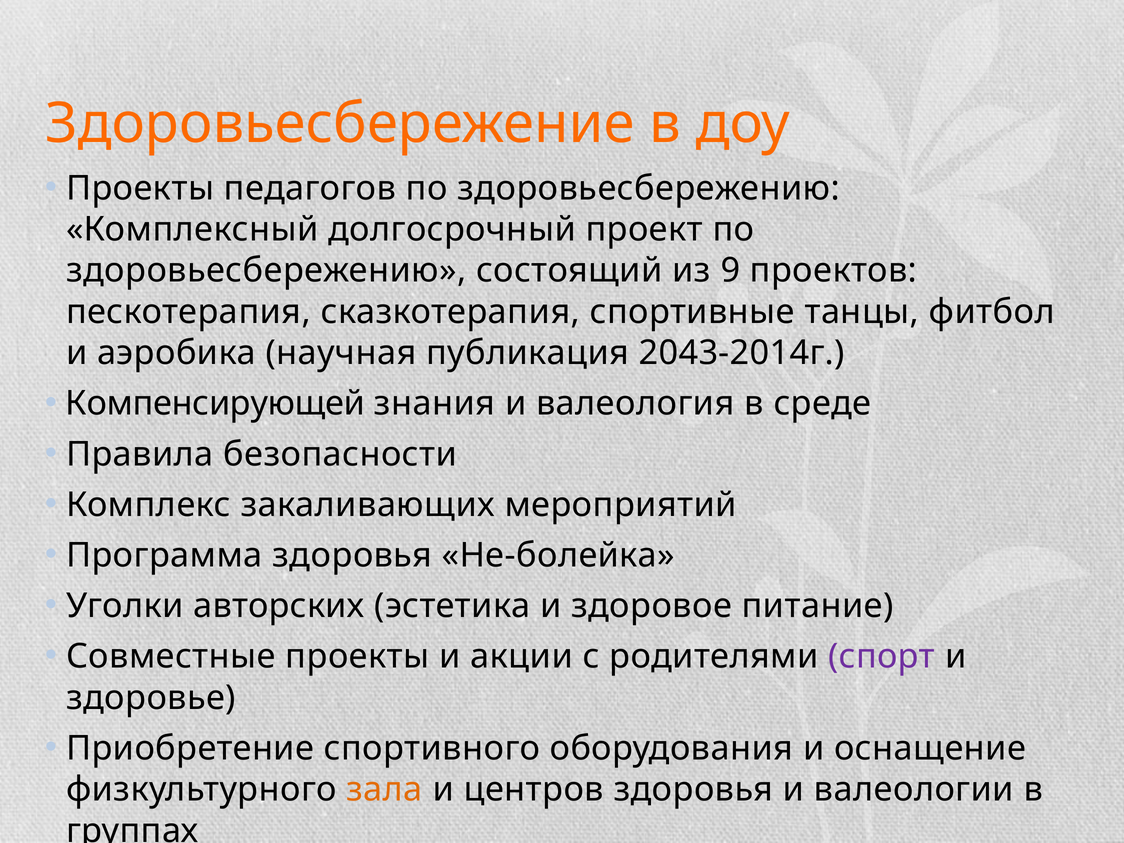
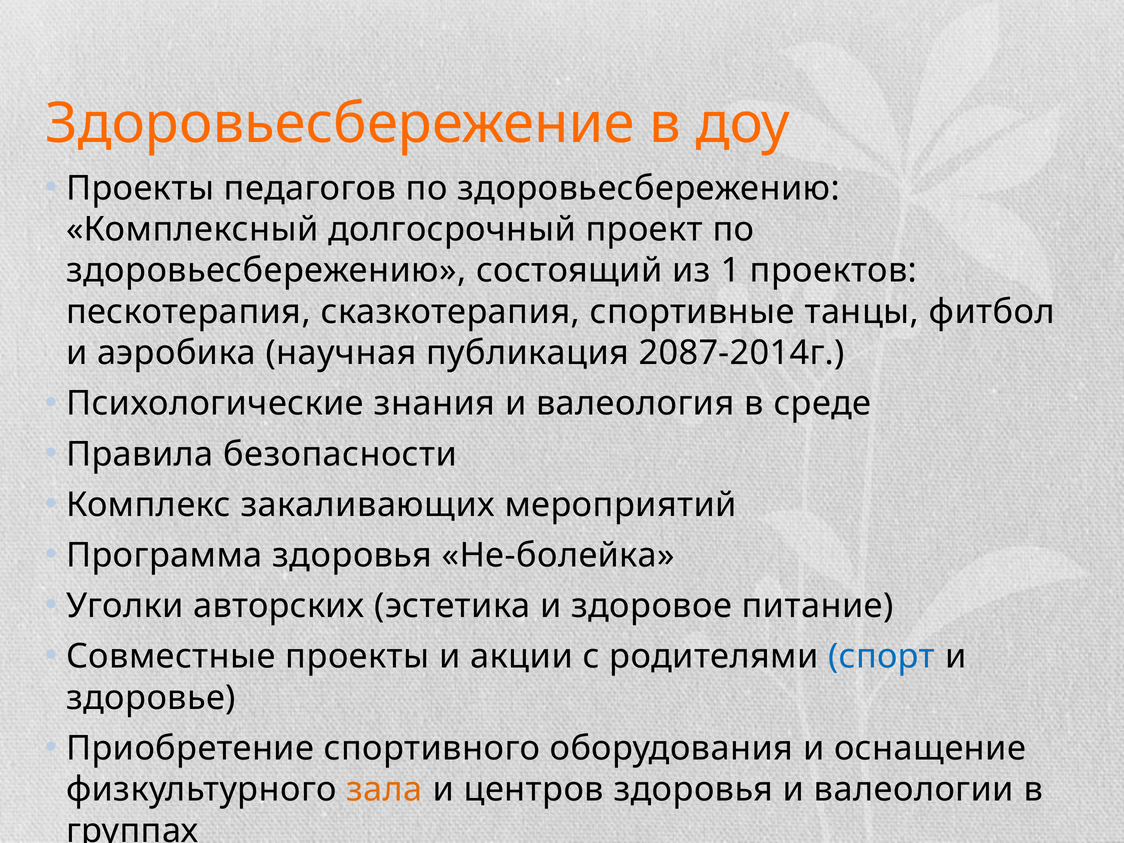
9: 9 -> 1
2043-2014г: 2043-2014г -> 2087-2014г
Компенсирующей: Компенсирующей -> Психологические
спорт colour: purple -> blue
